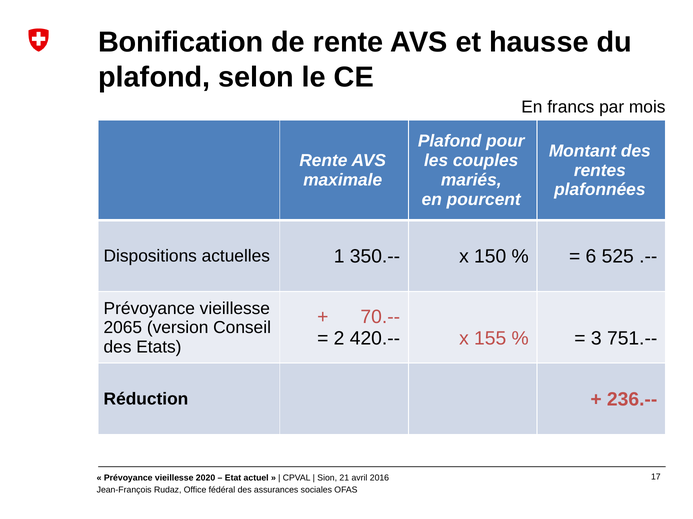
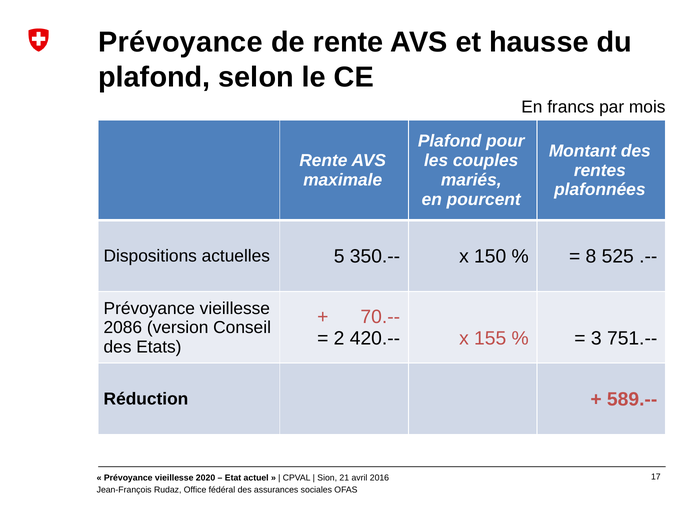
Bonification at (181, 43): Bonification -> Prévoyance
1: 1 -> 5
6: 6 -> 8
2065: 2065 -> 2086
236.--: 236.-- -> 589.--
